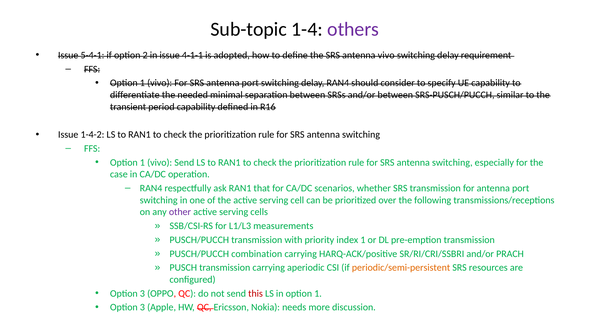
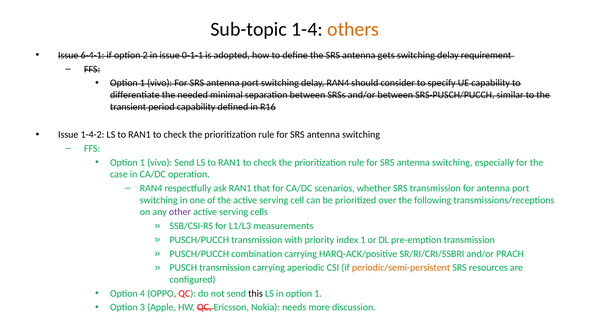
others colour: purple -> orange
5-4-1: 5-4-1 -> 6-4-1
4-1-1: 4-1-1 -> 0-1-1
antenna vivo: vivo -> gets
3 at (142, 293): 3 -> 4
this colour: red -> black
